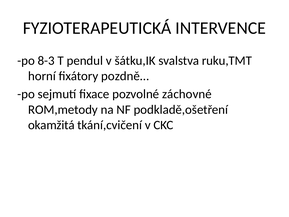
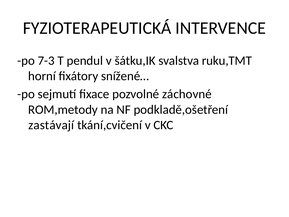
8-3: 8-3 -> 7-3
pozdně…: pozdně… -> snížené…
okamžitá: okamžitá -> zastávají
